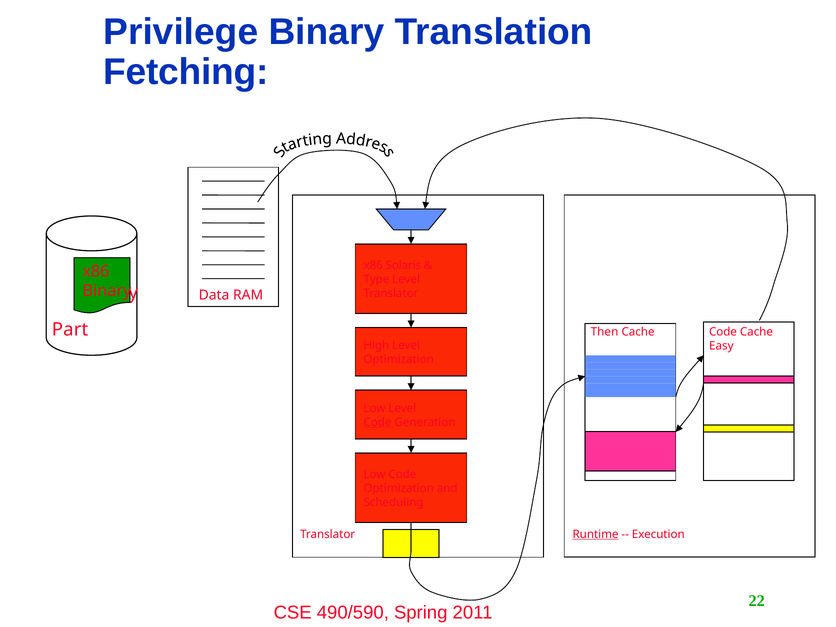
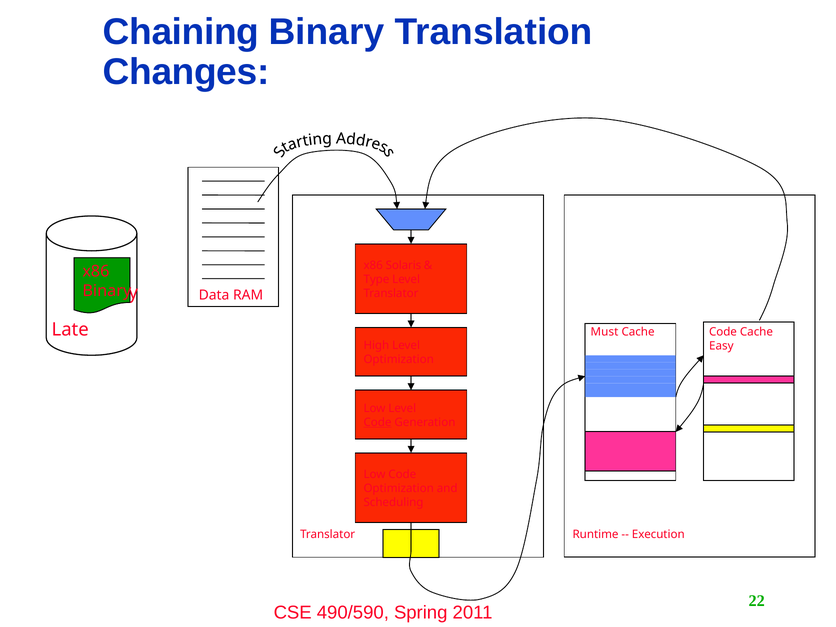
Privilege: Privilege -> Chaining
Fetching: Fetching -> Changes
Part: Part -> Late
Then: Then -> Must
Runtime underline: present -> none
